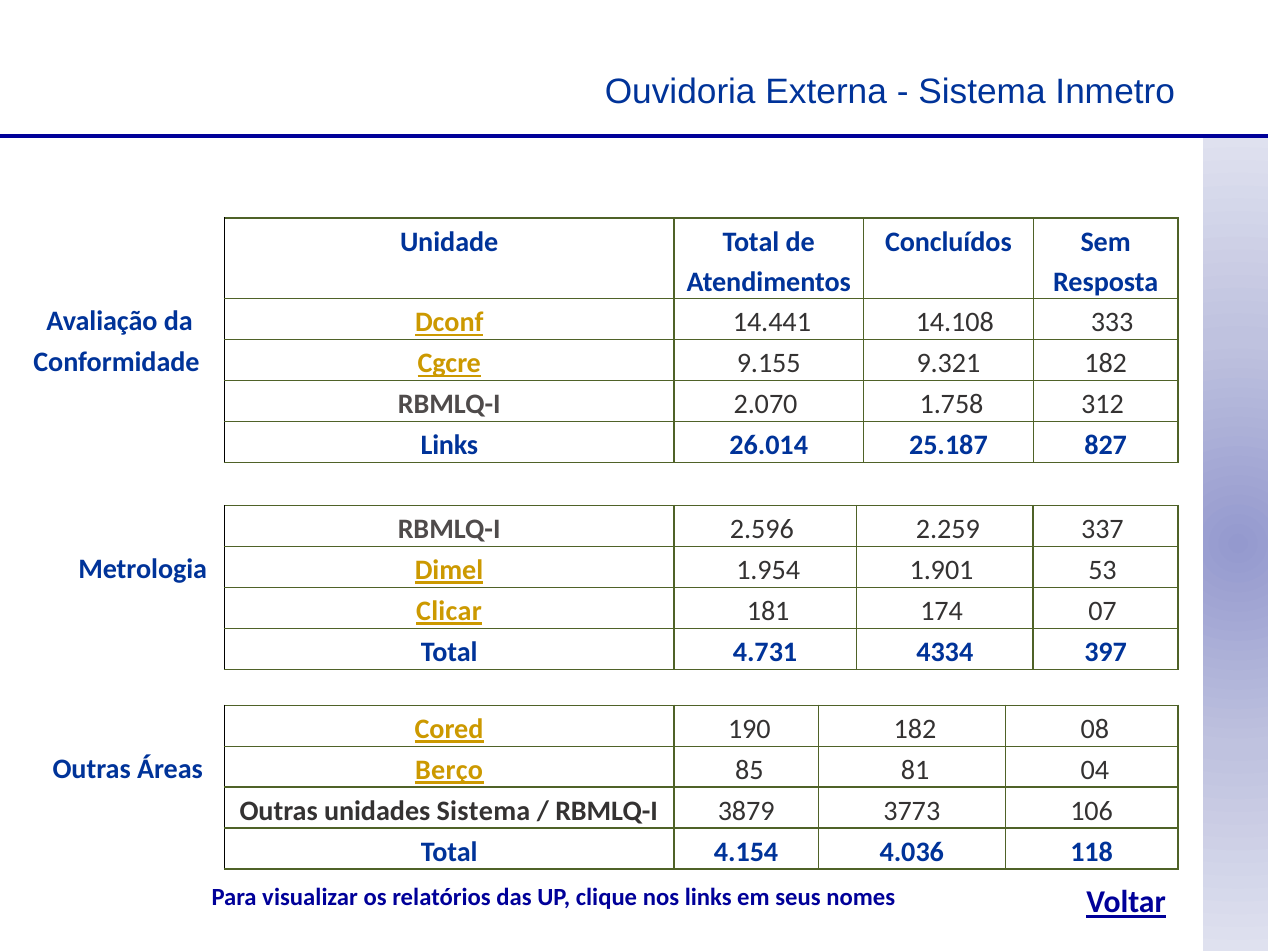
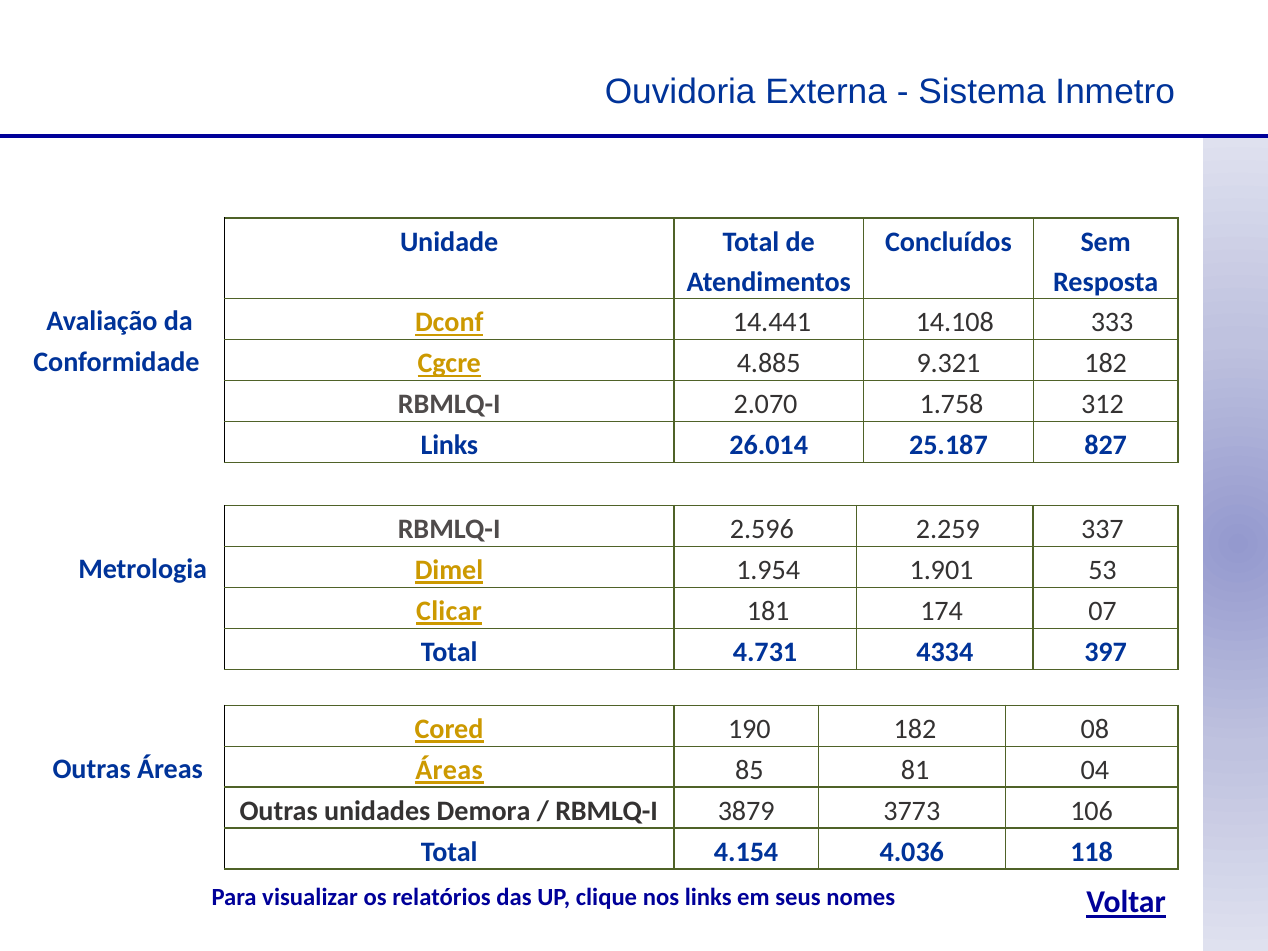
9.155: 9.155 -> 4.885
Áreas Berço: Berço -> Áreas
unidades Sistema: Sistema -> Demora
